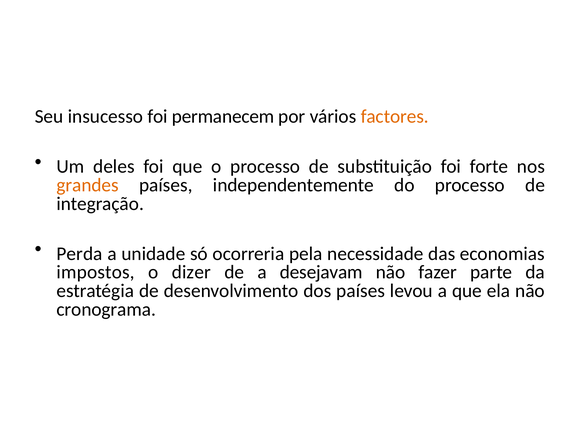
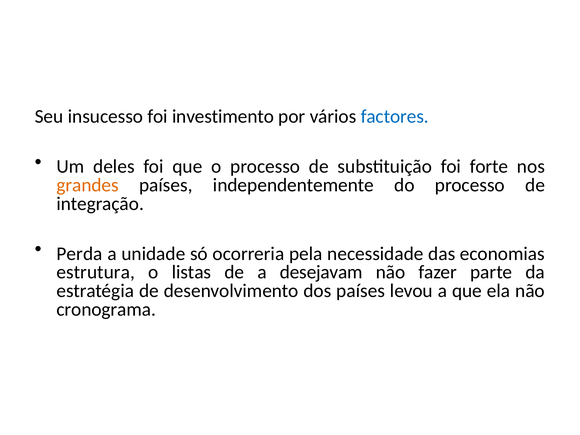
permanecem: permanecem -> investimento
factores colour: orange -> blue
impostos: impostos -> estrutura
dizer: dizer -> listas
